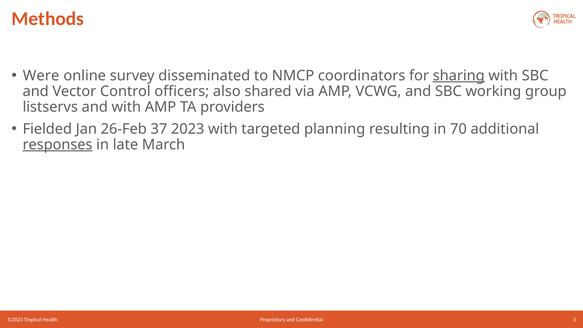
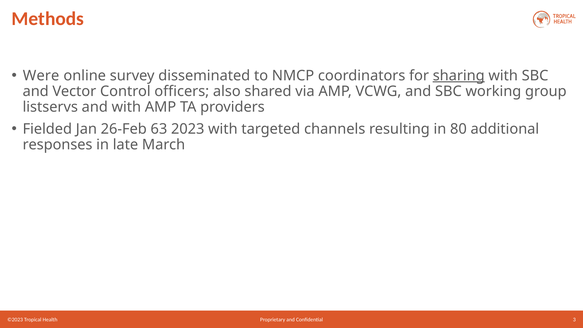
37: 37 -> 63
planning: planning -> channels
70: 70 -> 80
responses underline: present -> none
